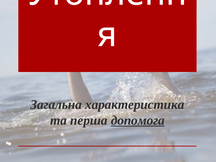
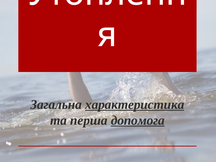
характеристика underline: none -> present
